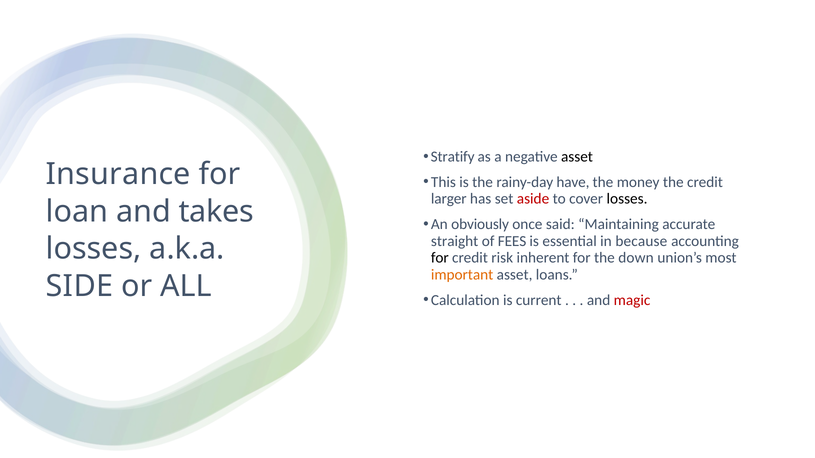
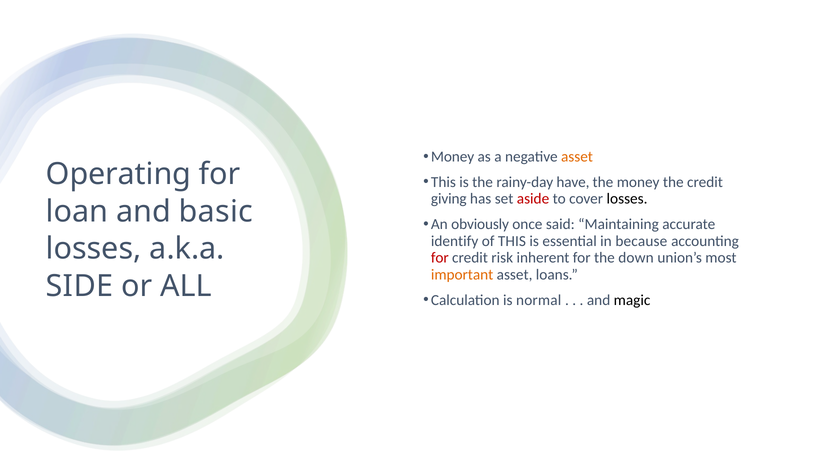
Stratify at (453, 157): Stratify -> Money
asset at (577, 157) colour: black -> orange
Insurance: Insurance -> Operating
larger: larger -> giving
takes: takes -> basic
straight: straight -> identify
of FEES: FEES -> THIS
for at (440, 258) colour: black -> red
current: current -> normal
magic colour: red -> black
